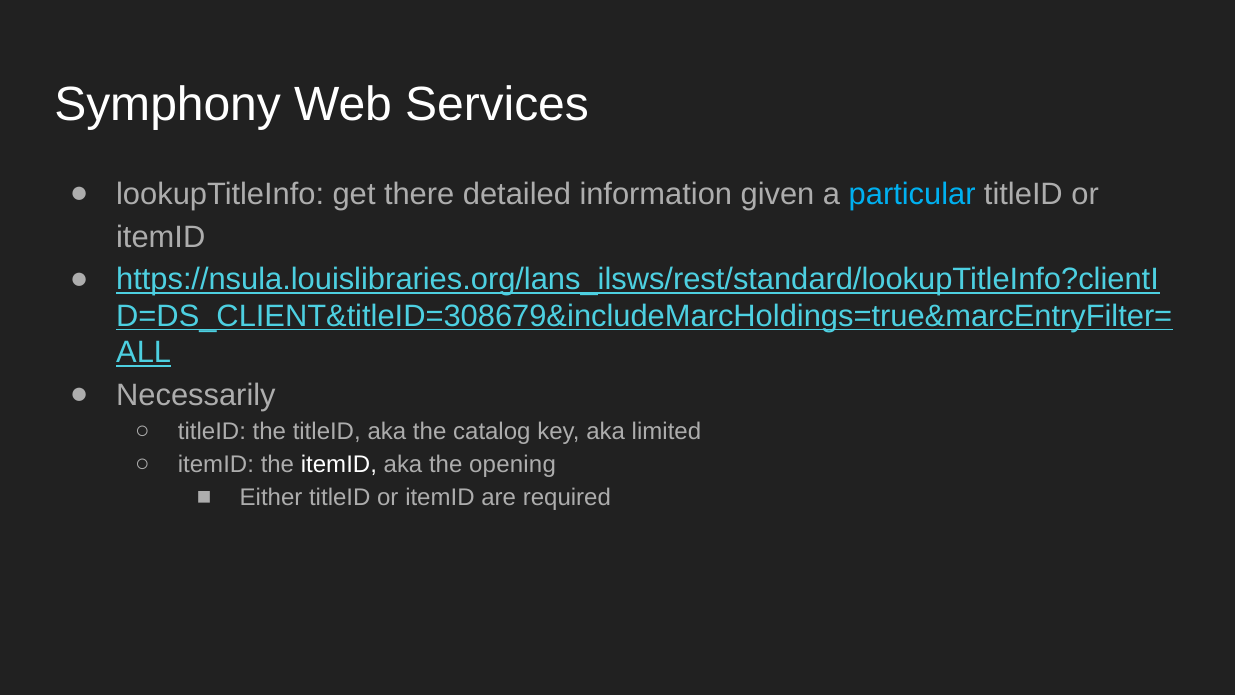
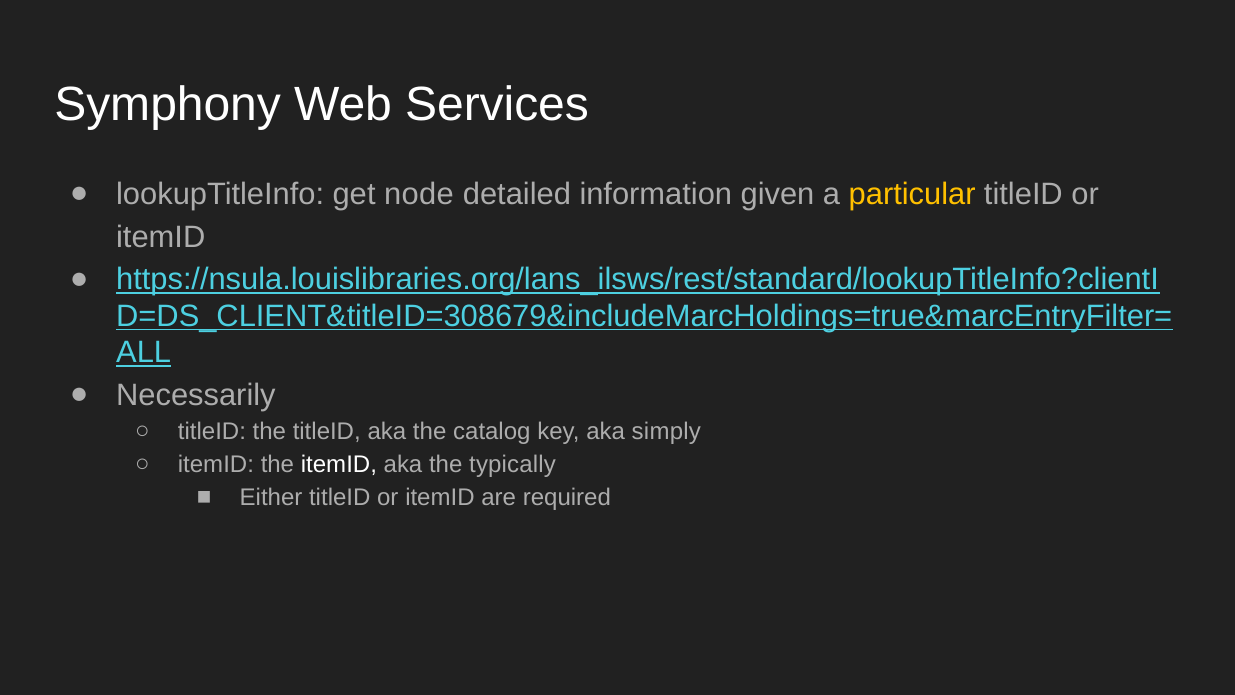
there: there -> node
particular colour: light blue -> yellow
limited: limited -> simply
opening: opening -> typically
